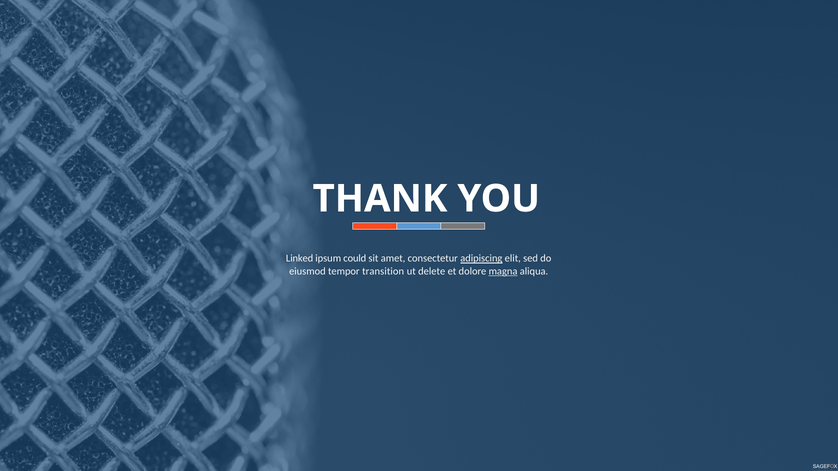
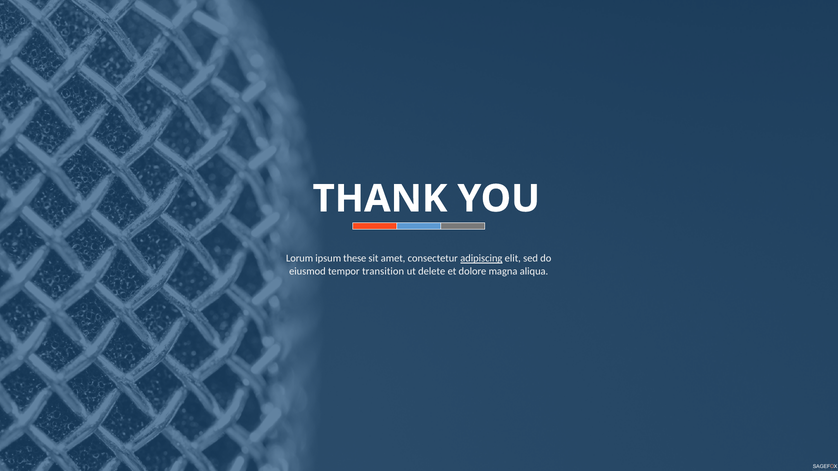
Linked: Linked -> Lorum
could: could -> these
magna underline: present -> none
